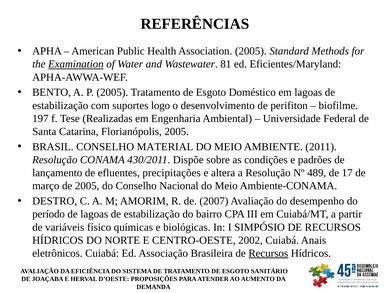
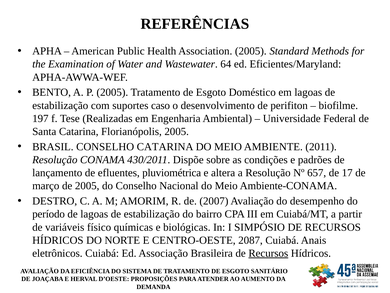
Examination underline: present -> none
81: 81 -> 64
logo: logo -> caso
CONSELHO MATERIAL: MATERIAL -> CATARINA
precipitações: precipitações -> pluviométrica
489: 489 -> 657
2002: 2002 -> 2087
